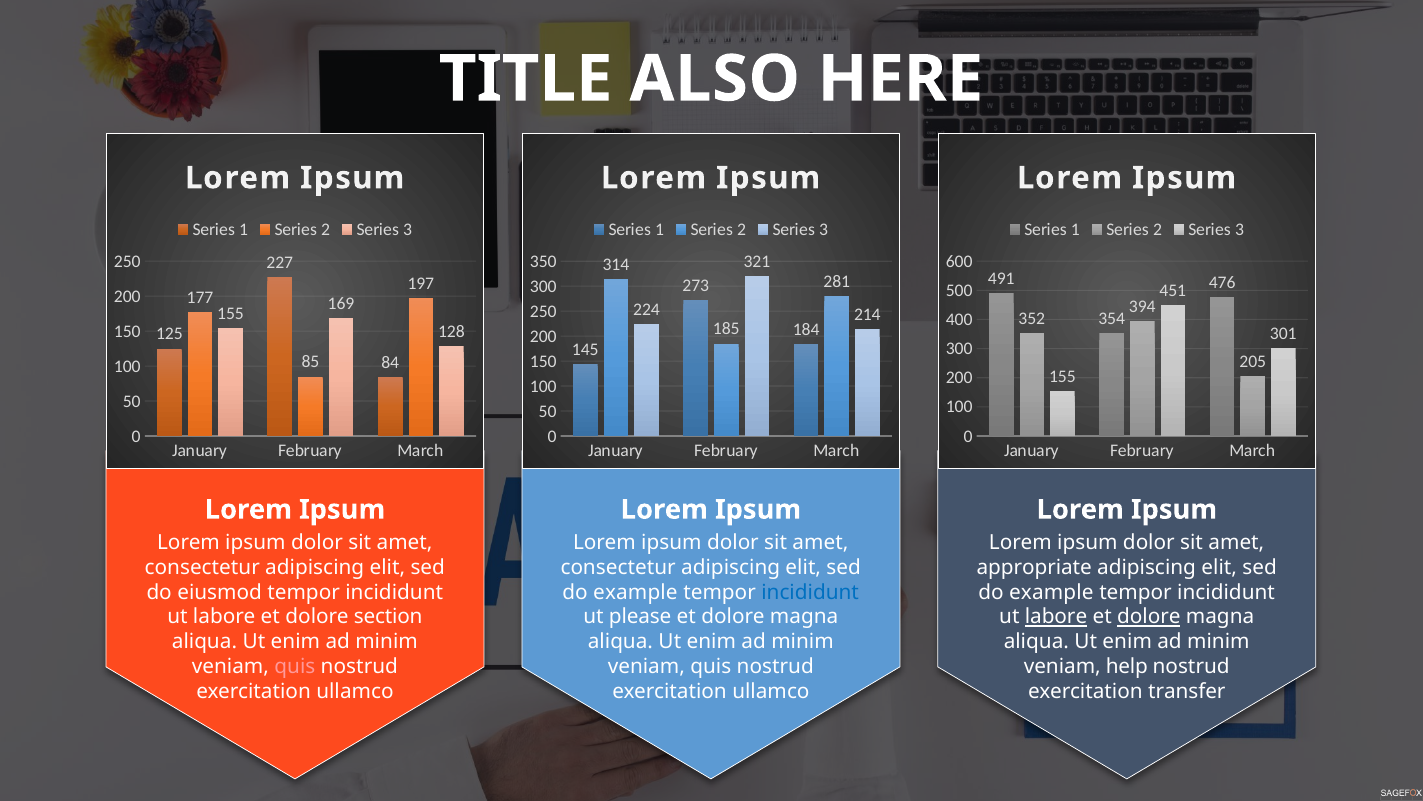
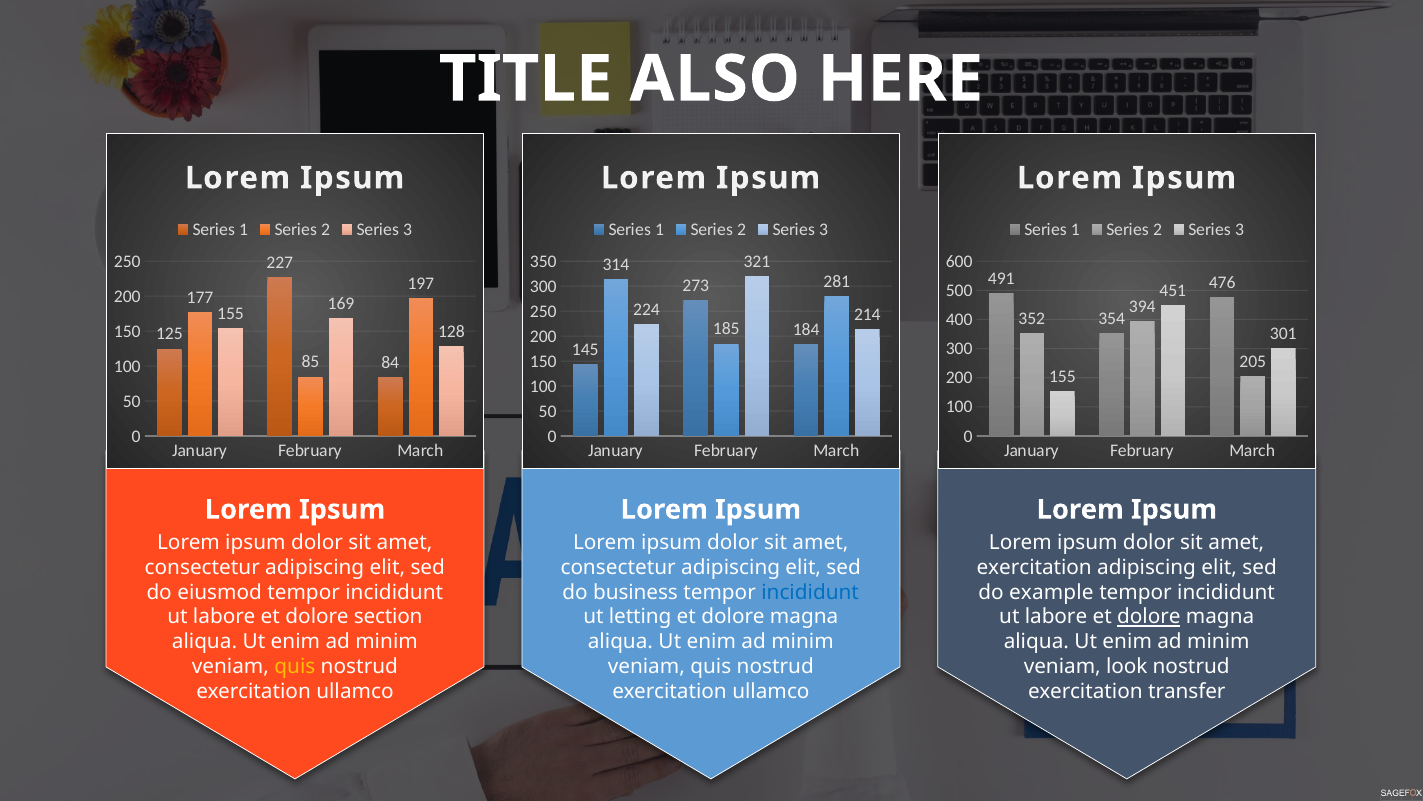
appropriate at (1034, 567): appropriate -> exercitation
example at (635, 592): example -> business
please: please -> letting
labore at (1056, 617) underline: present -> none
quis at (295, 666) colour: pink -> yellow
help: help -> look
